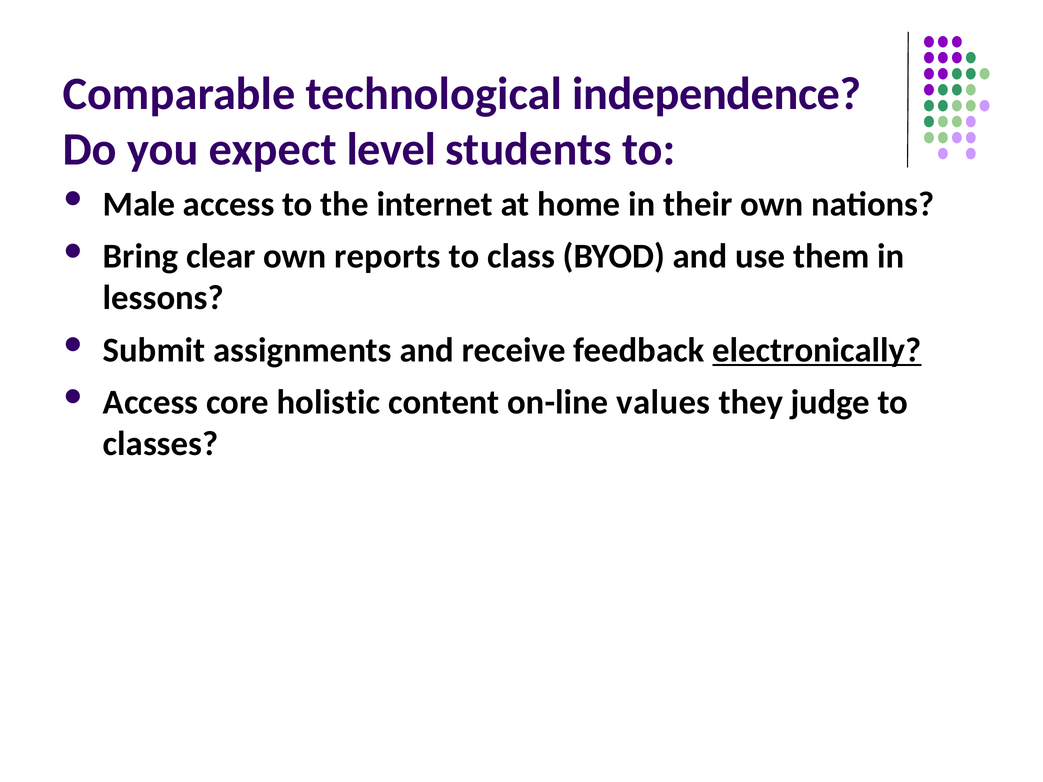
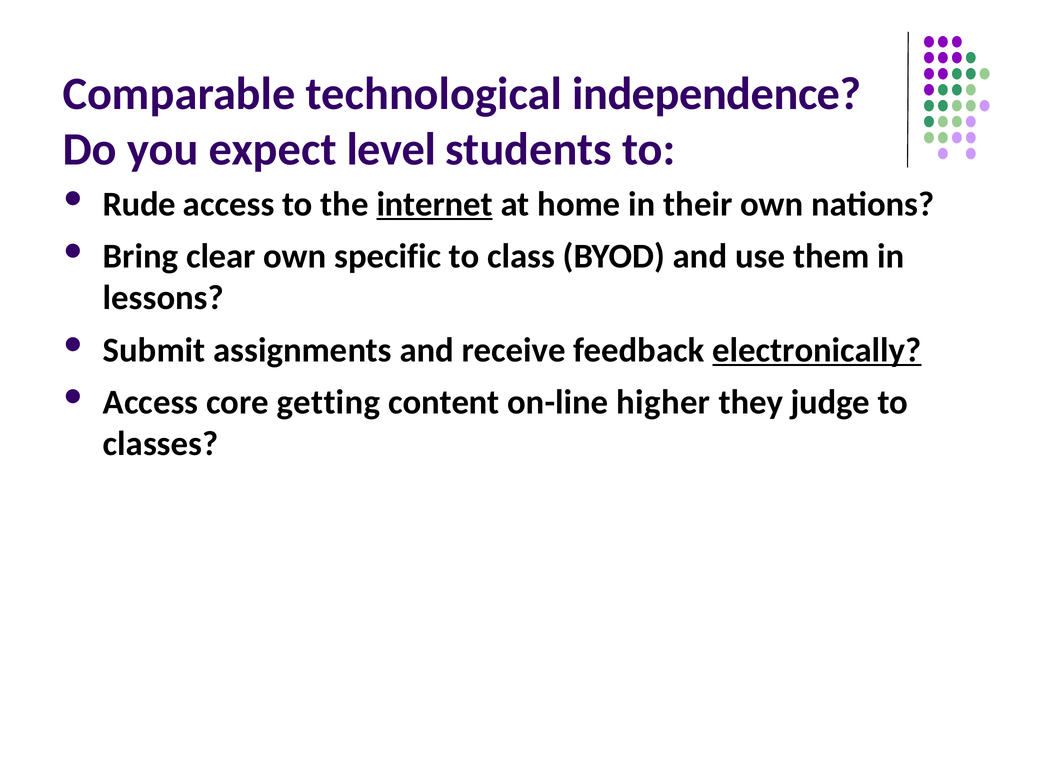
Male: Male -> Rude
internet underline: none -> present
reports: reports -> specific
holistic: holistic -> getting
values: values -> higher
